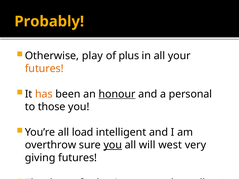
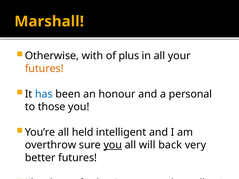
Probably: Probably -> Marshall
play: play -> with
has colour: orange -> blue
honour underline: present -> none
load: load -> held
west: west -> back
giving: giving -> better
